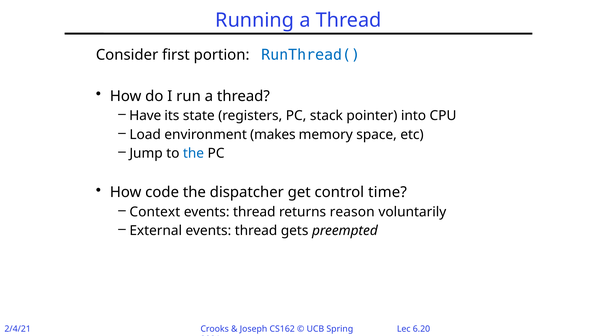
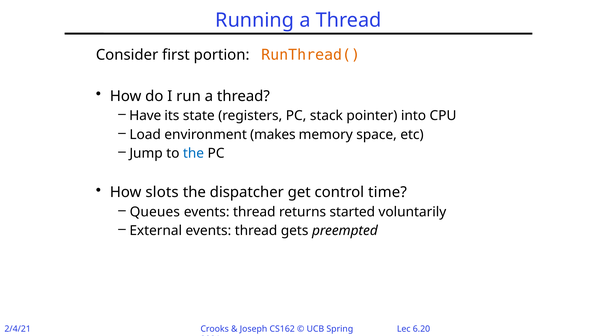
RunThread( colour: blue -> orange
code: code -> slots
Context: Context -> Queues
reason: reason -> started
